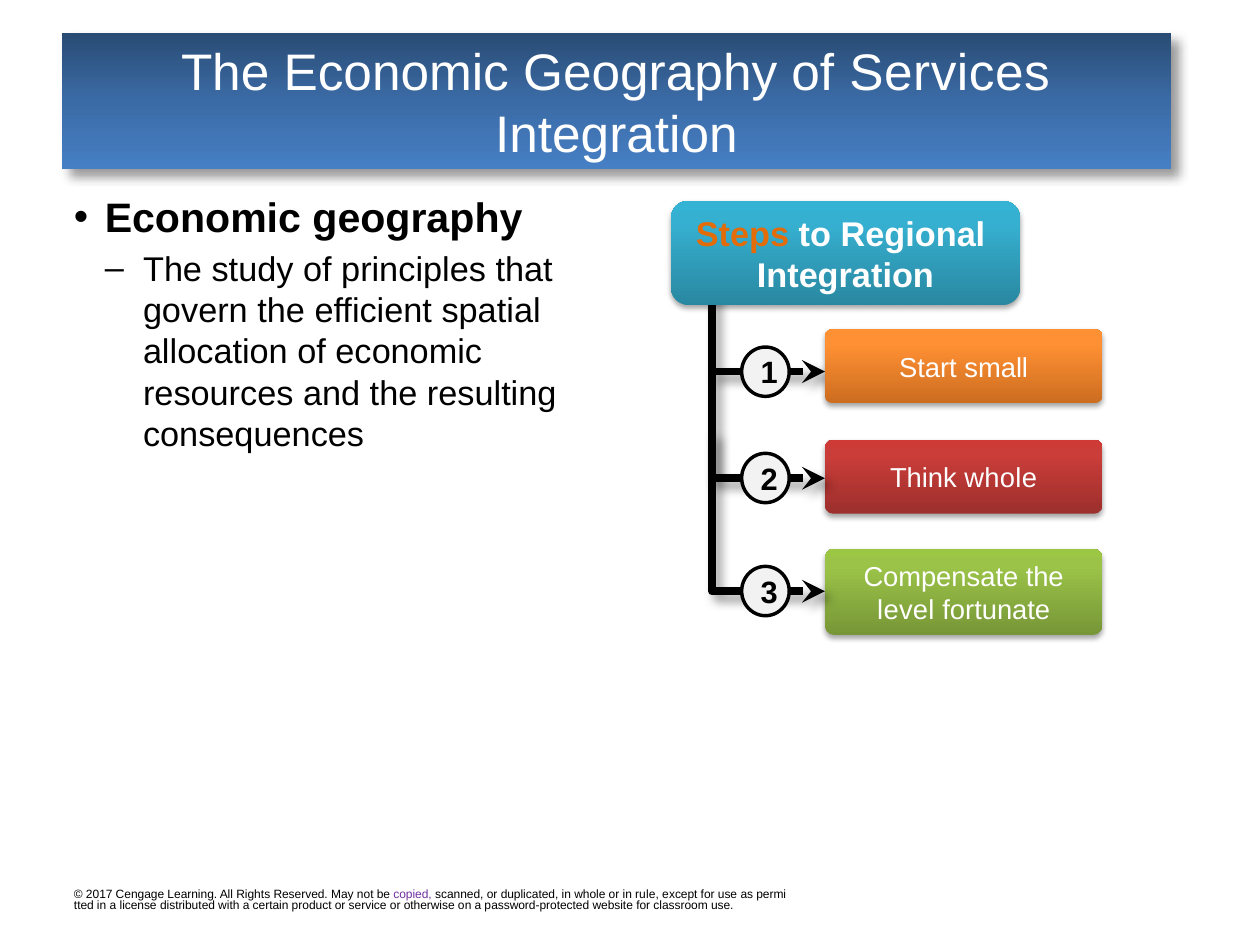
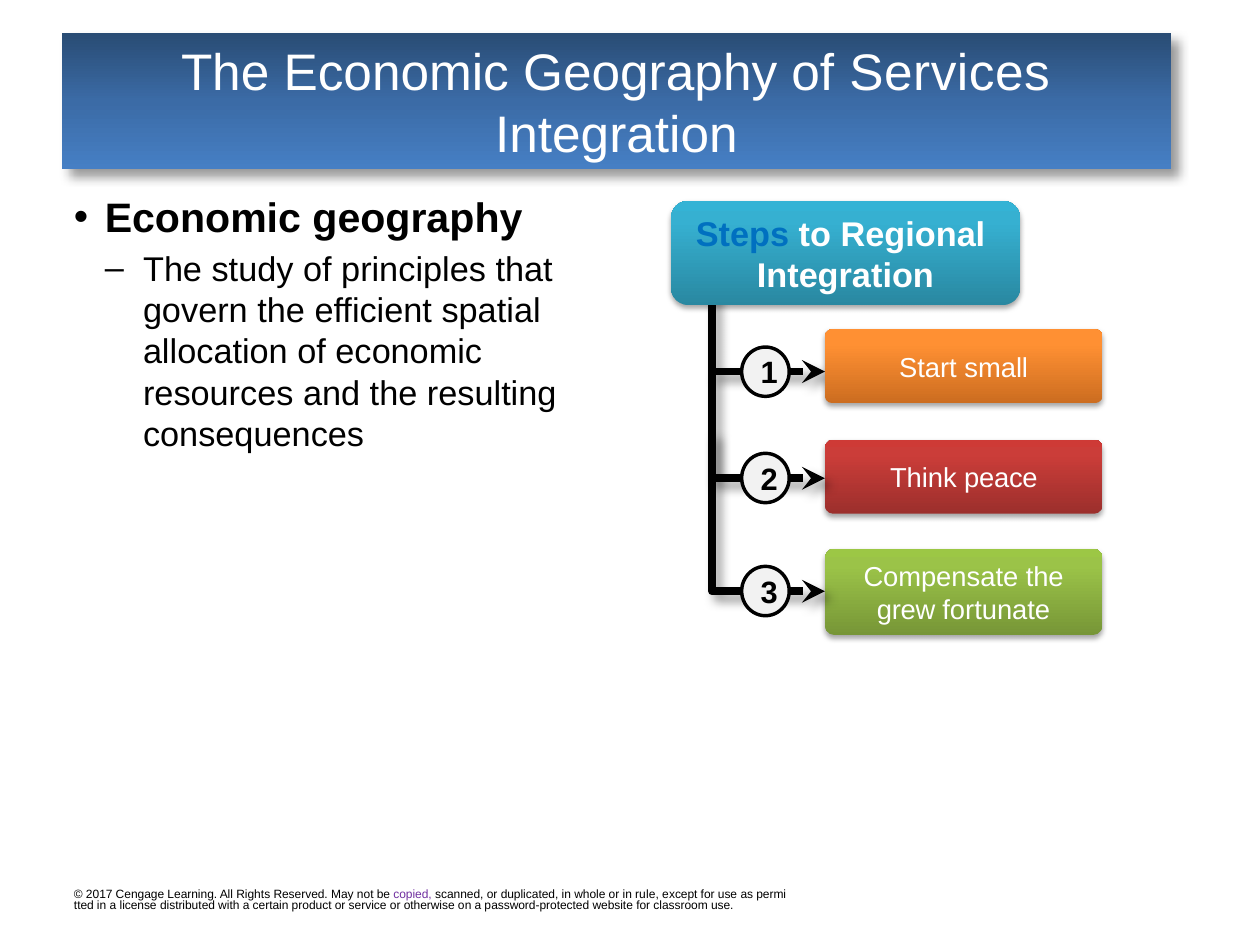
Steps colour: orange -> blue
Think whole: whole -> peace
level: level -> grew
